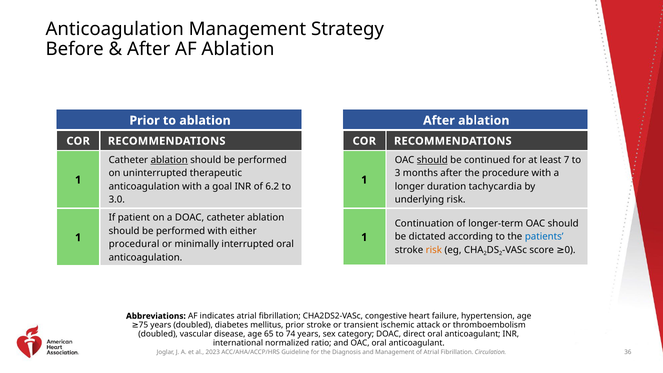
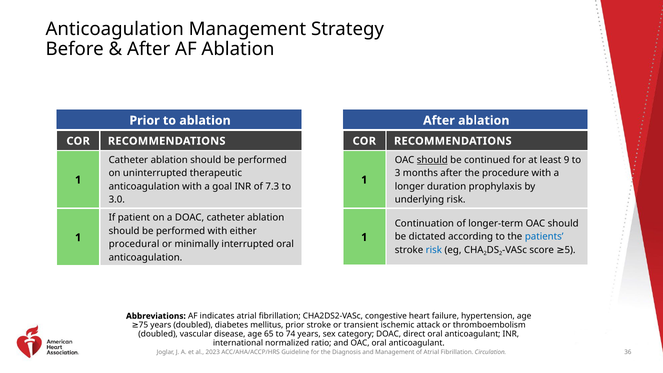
ablation at (169, 160) underline: present -> none
7: 7 -> 9
6.2: 6.2 -> 7.3
tachycardia: tachycardia -> prophylaxis
risk at (434, 250) colour: orange -> blue
0: 0 -> 5
